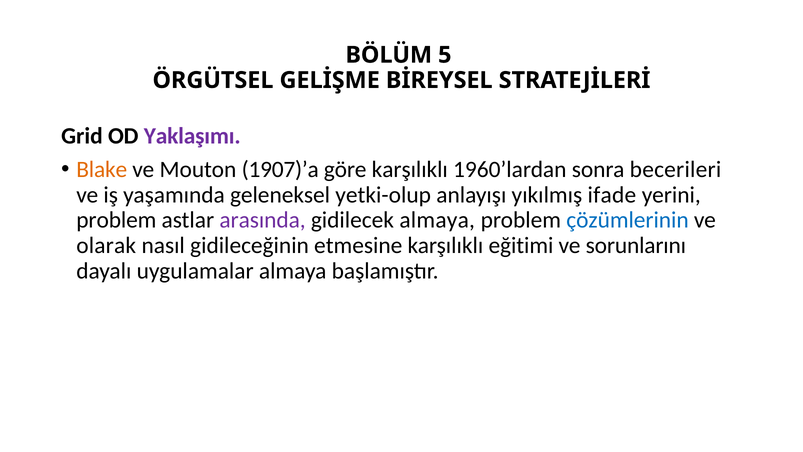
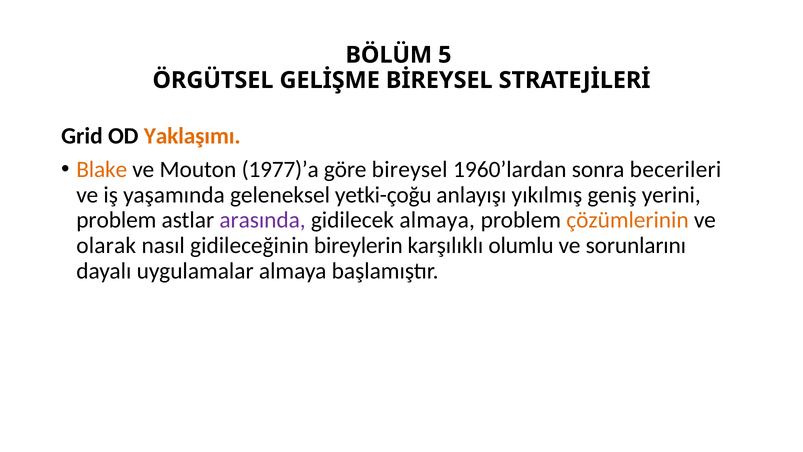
Yaklaşımı colour: purple -> orange
1907)’a: 1907)’a -> 1977)’a
göre karşılıklı: karşılıklı -> bireysel
yetki-olup: yetki-olup -> yetki-çoğu
ifade: ifade -> geniş
çözümlerinin colour: blue -> orange
etmesine: etmesine -> bireylerin
eğitimi: eğitimi -> olumlu
